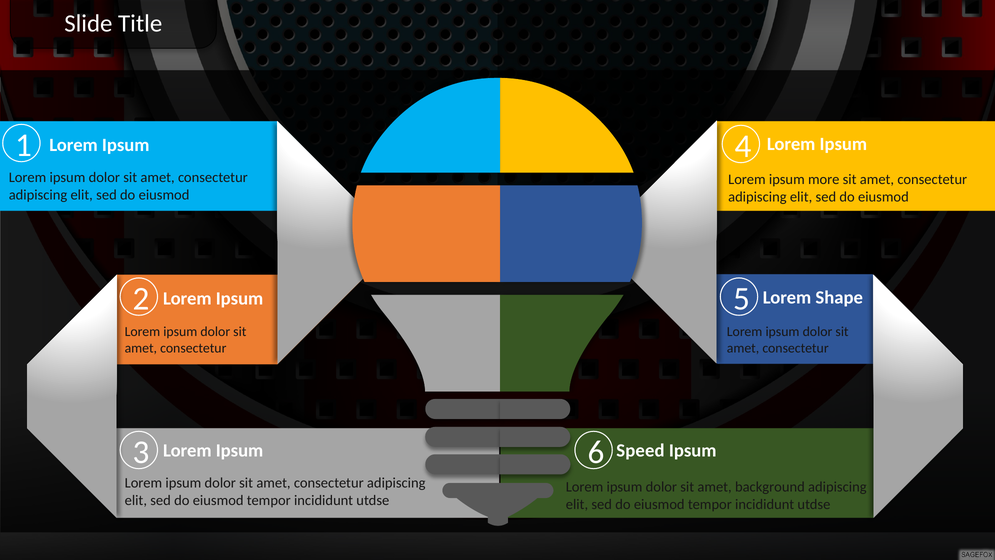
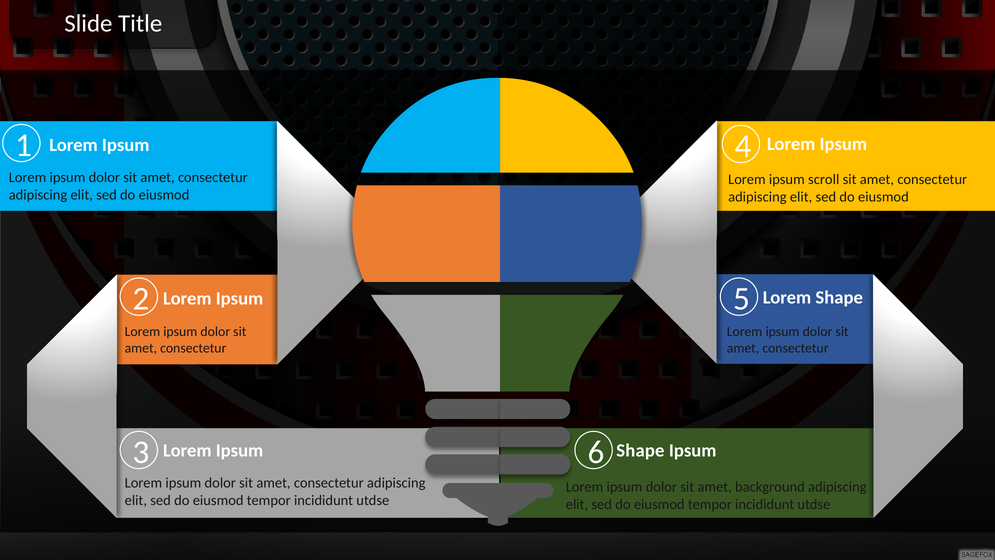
more: more -> scroll
6 Speed: Speed -> Shape
